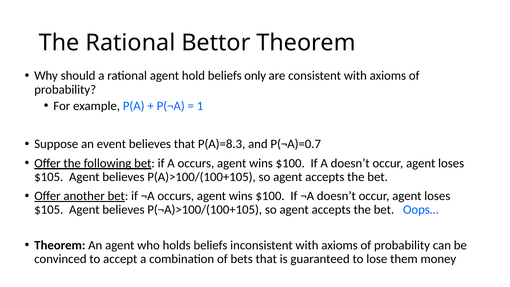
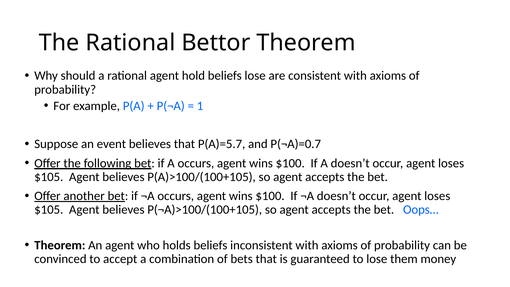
beliefs only: only -> lose
P(A)=8.3: P(A)=8.3 -> P(A)=5.7
